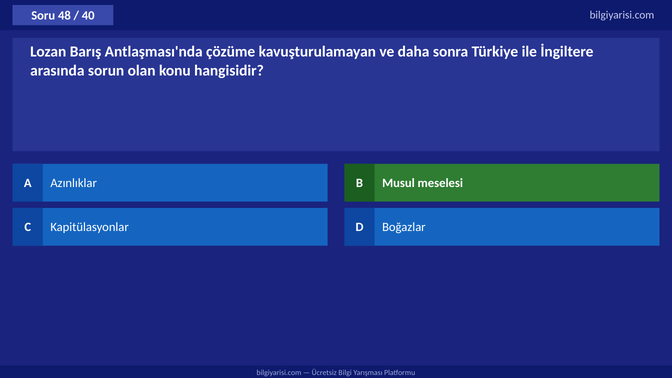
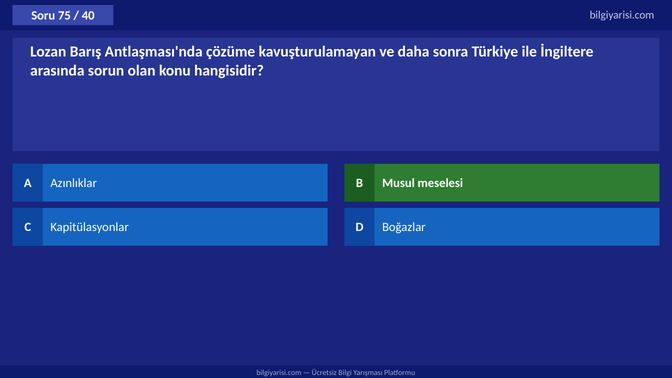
48: 48 -> 75
